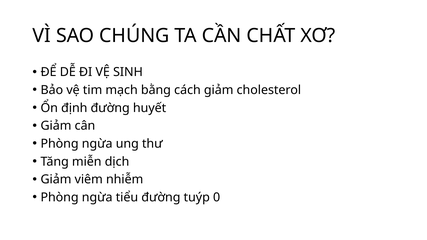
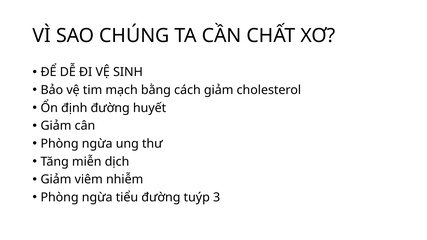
0: 0 -> 3
